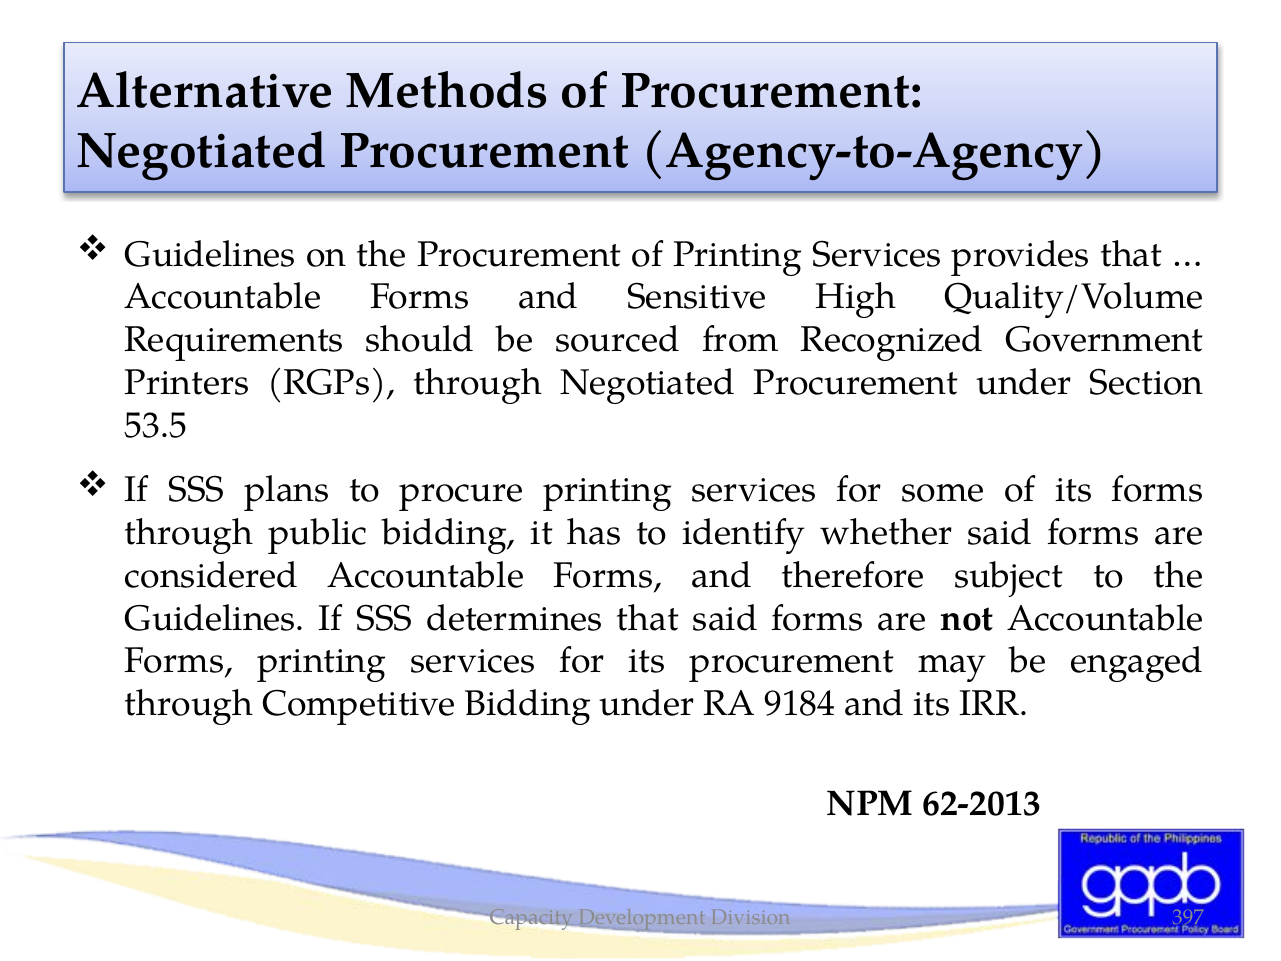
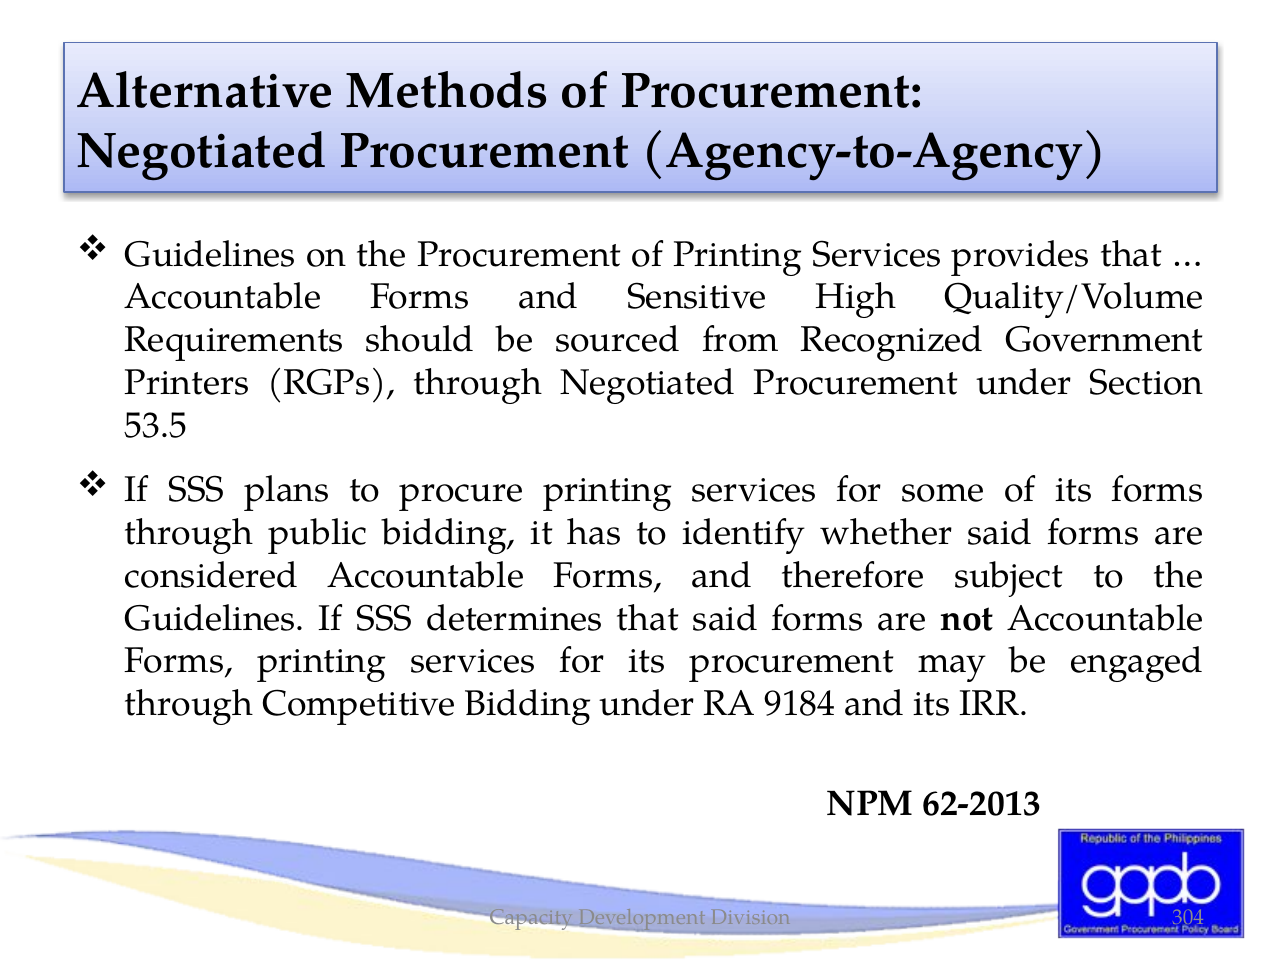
397: 397 -> 304
